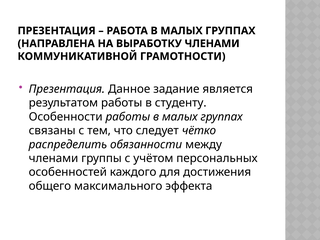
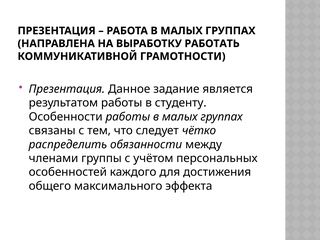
ВЫРАБОТКУ ЧЛЕНАМИ: ЧЛЕНАМИ -> РАБОТАТЬ
